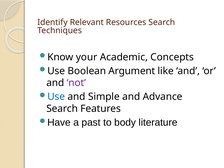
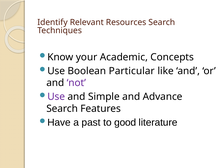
Argument: Argument -> Particular
Use at (56, 97) colour: blue -> purple
body: body -> good
